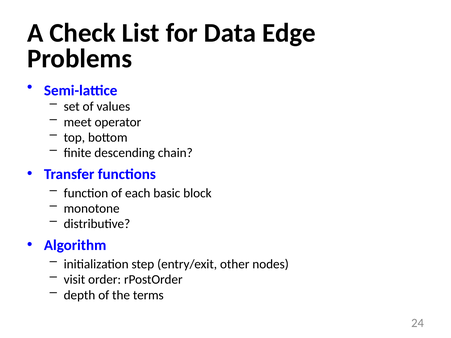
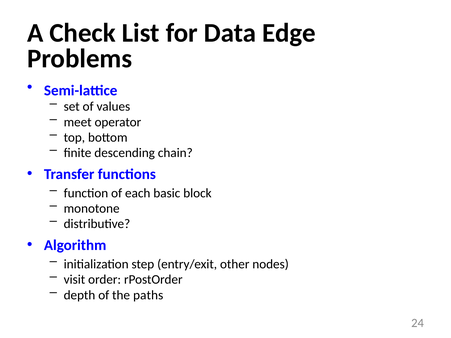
terms: terms -> paths
